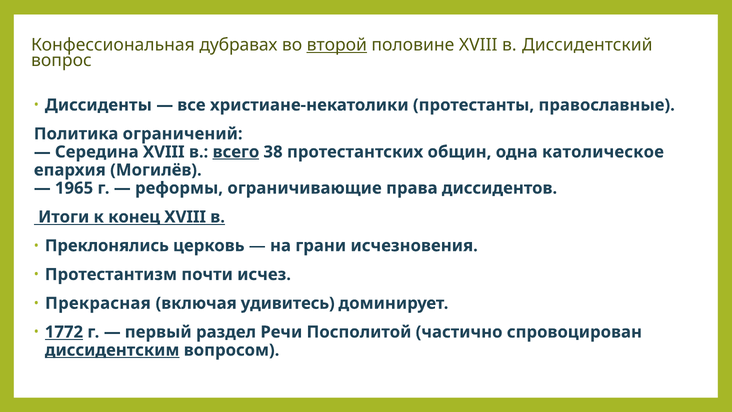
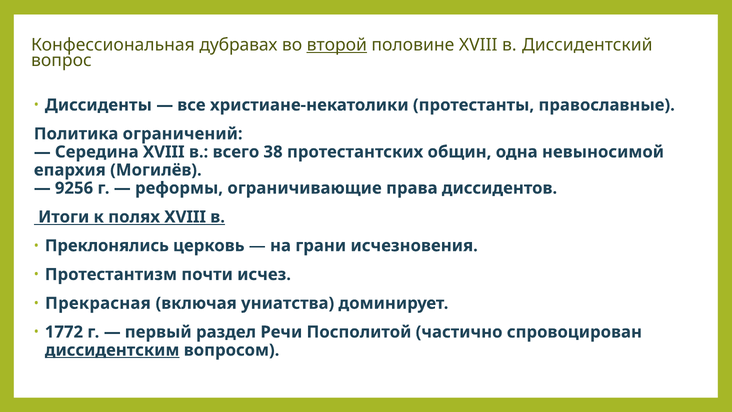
всего underline: present -> none
католическое: католическое -> невыносимой
1965: 1965 -> 9256
конец: конец -> полях
удивитесь: удивитесь -> униатства
1772 underline: present -> none
